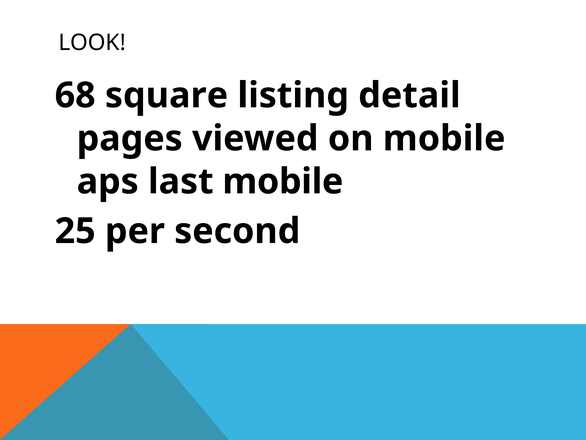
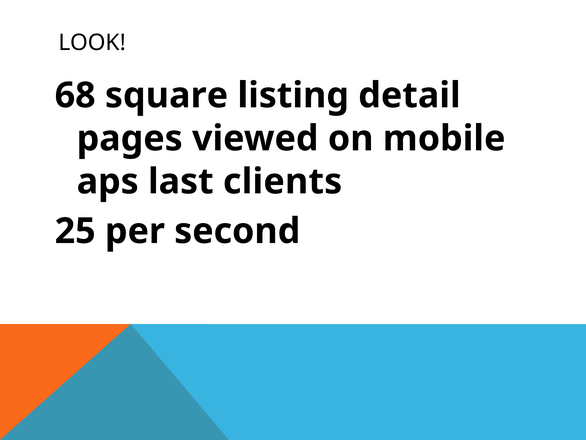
last mobile: mobile -> clients
